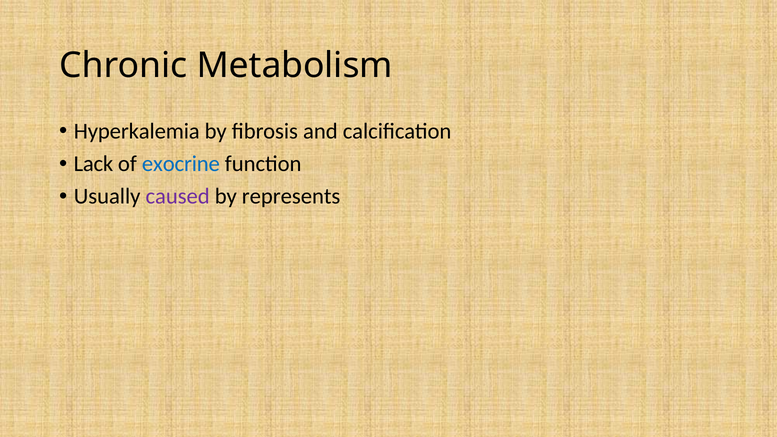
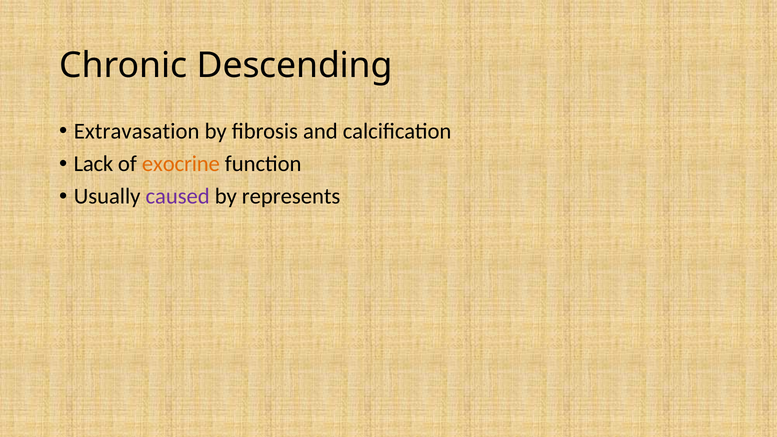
Metabolism: Metabolism -> Descending
Hyperkalemia: Hyperkalemia -> Extravasation
exocrine colour: blue -> orange
